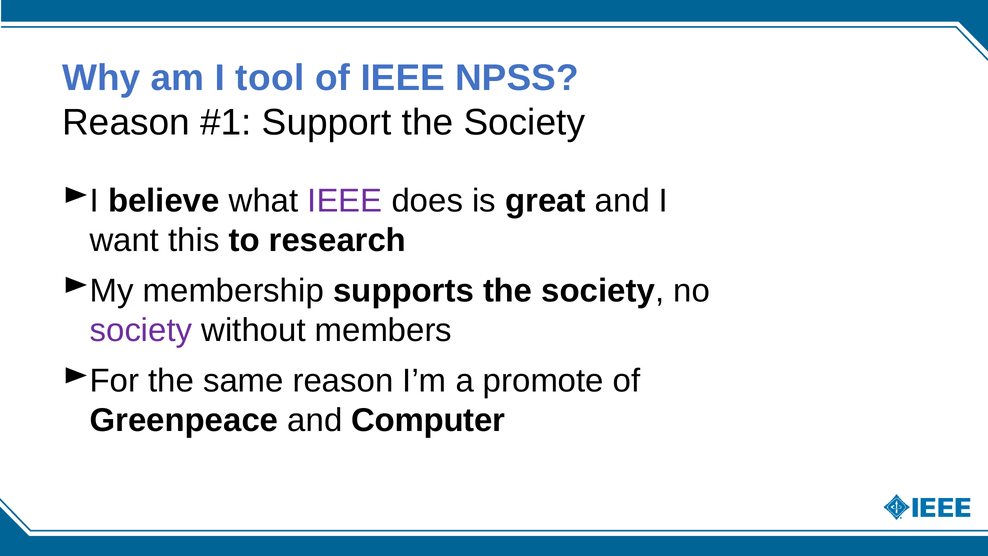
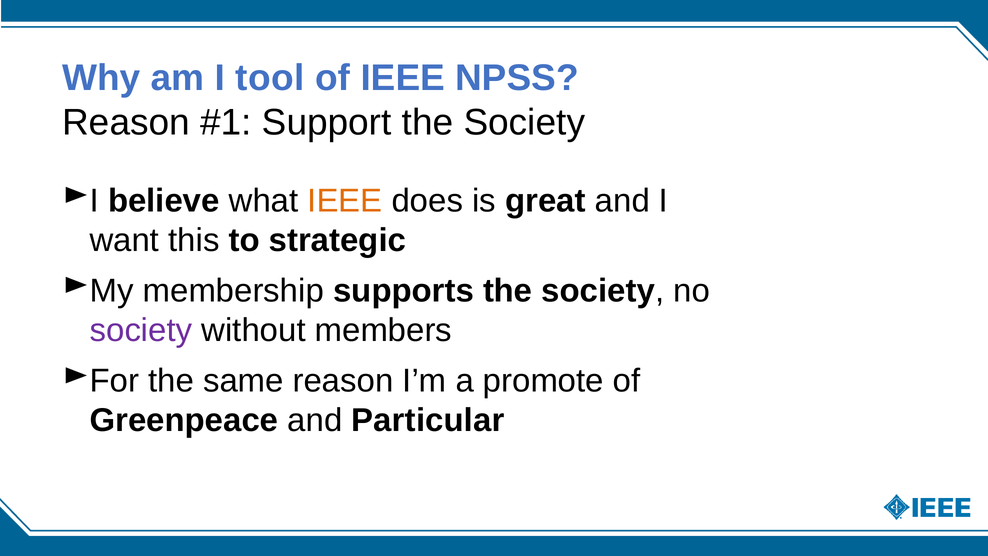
IEEE at (345, 201) colour: purple -> orange
research: research -> strategic
Computer: Computer -> Particular
